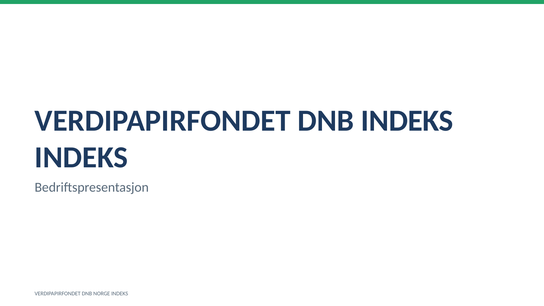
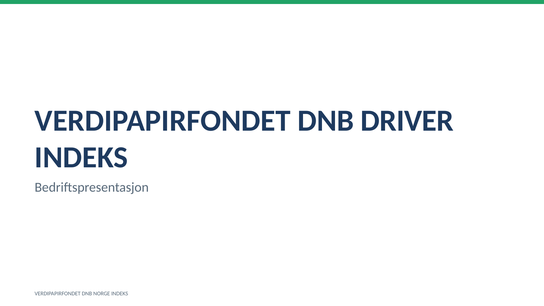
DNB INDEKS: INDEKS -> DRIVER
